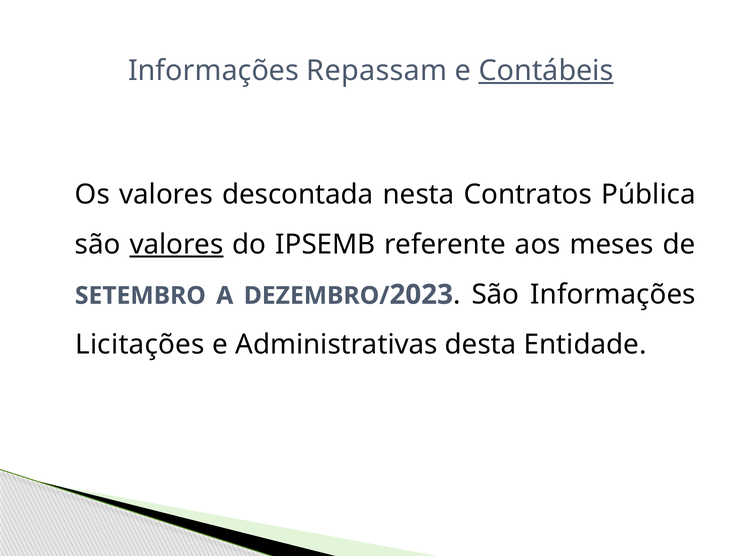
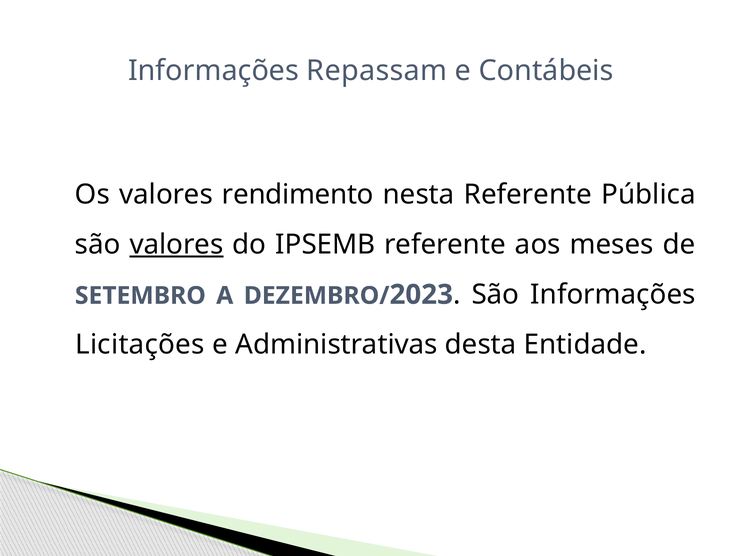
Contábeis underline: present -> none
descontada: descontada -> rendimento
nesta Contratos: Contratos -> Referente
